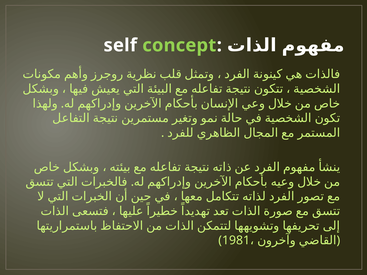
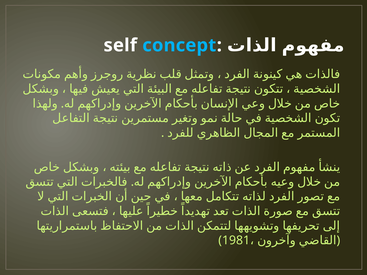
concept colour: light green -> light blue
